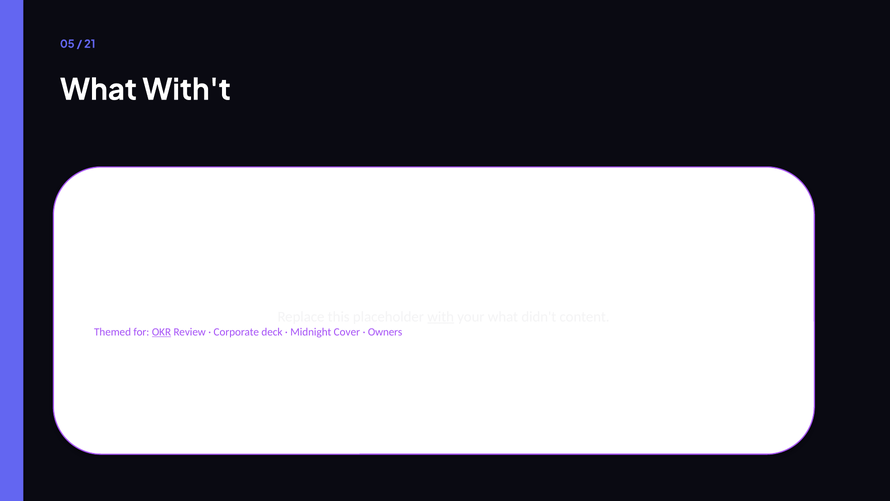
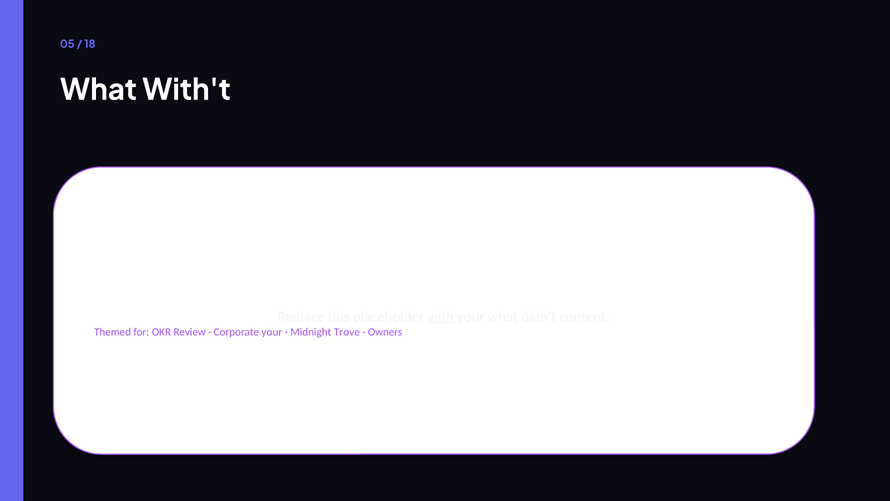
21: 21 -> 18
OKR underline: present -> none
Corporate deck: deck -> your
Cover: Cover -> Trove
